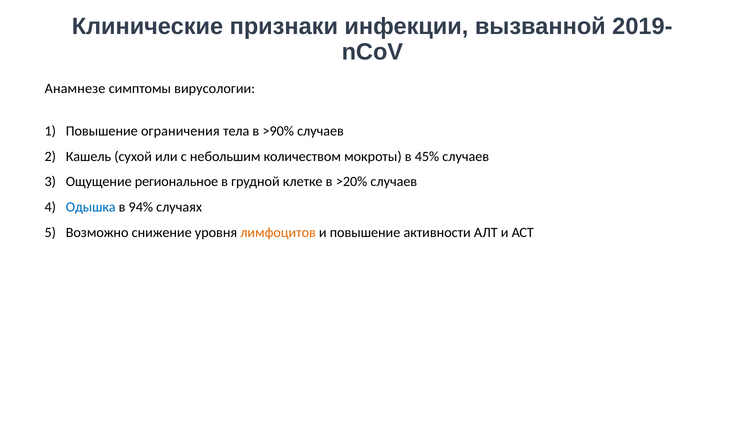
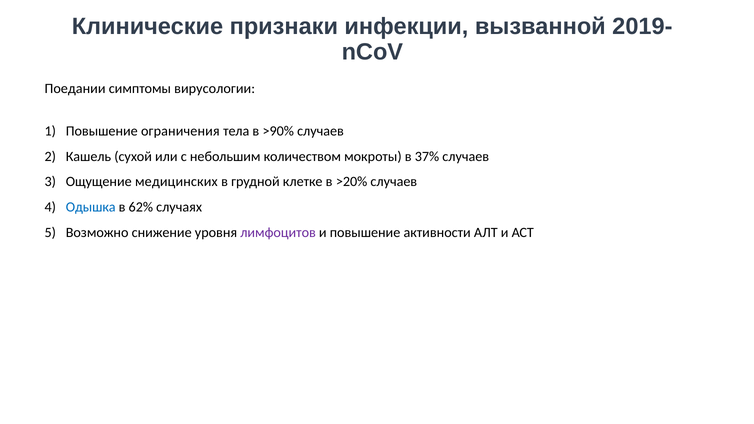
Анамнезе: Анамнезе -> Поедании
45%: 45% -> 37%
региональное: региональное -> медицинских
94%: 94% -> 62%
лимфоцитов colour: orange -> purple
